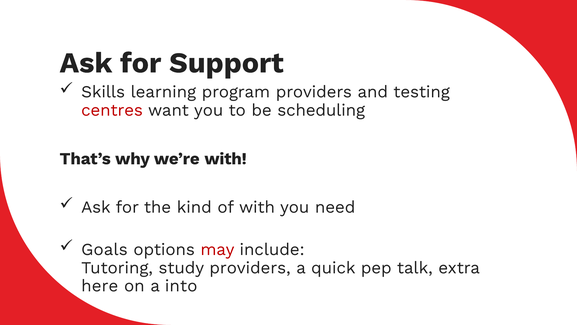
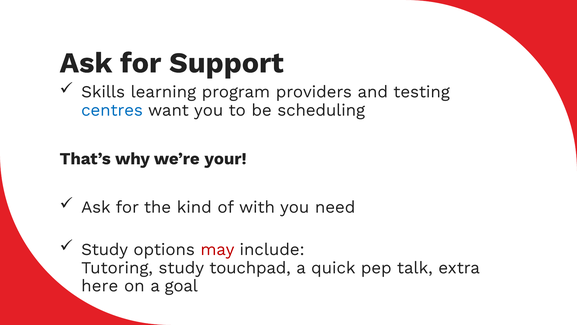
centres colour: red -> blue
we’re with: with -> your
Goals at (104, 249): Goals -> Study
study providers: providers -> touchpad
into: into -> goal
